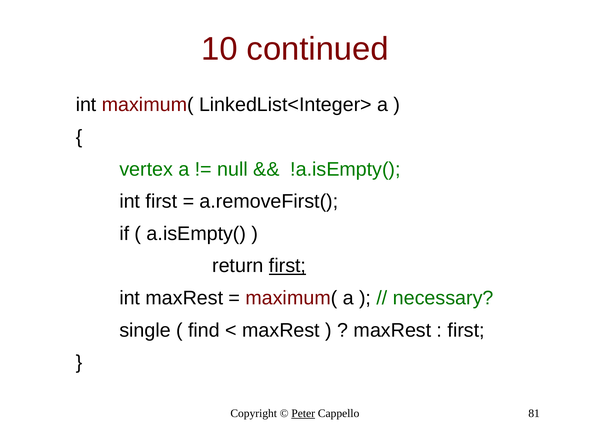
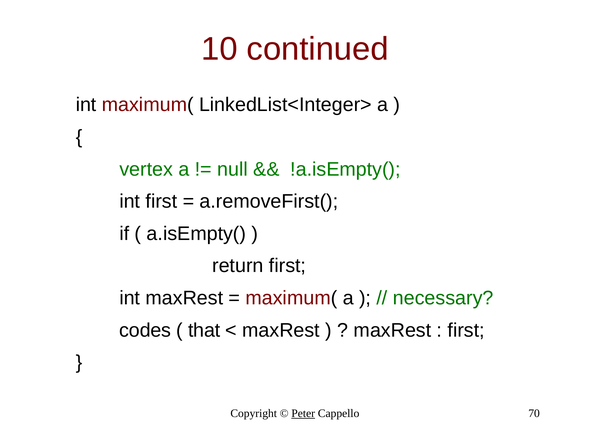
first at (288, 266) underline: present -> none
single: single -> codes
find: find -> that
81: 81 -> 70
